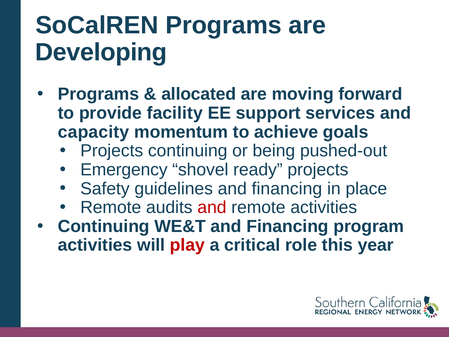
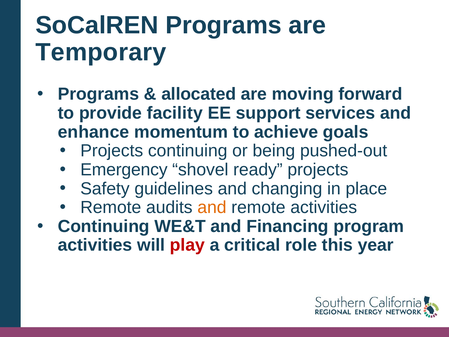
Developing: Developing -> Temporary
capacity: capacity -> enhance
guidelines and financing: financing -> changing
and at (212, 207) colour: red -> orange
